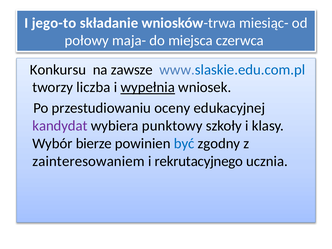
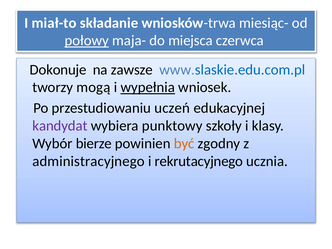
jego-to: jego-to -> miał-to
połowy underline: none -> present
Konkursu: Konkursu -> Dokonuje
liczba: liczba -> mogą
oceny: oceny -> uczeń
być colour: blue -> orange
zainteresowaniem: zainteresowaniem -> administracyjnego
